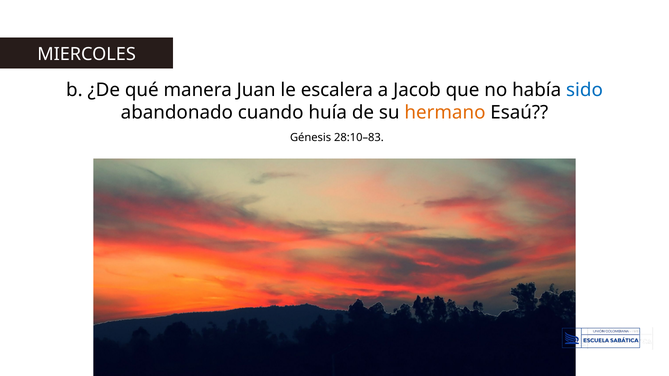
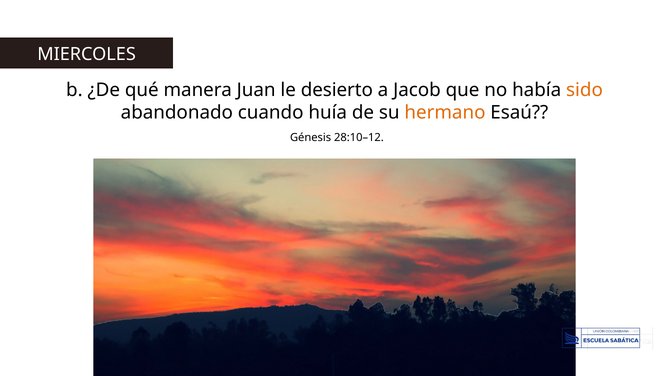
escalera: escalera -> desierto
sido colour: blue -> orange
28:10–83: 28:10–83 -> 28:10–12
